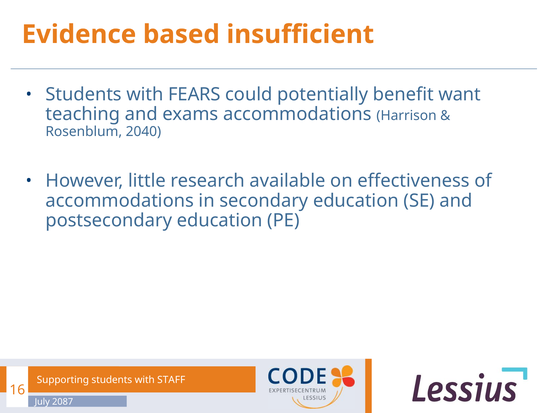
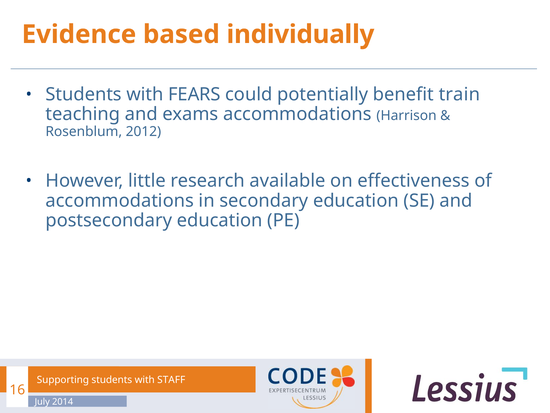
insufficient: insufficient -> individually
want: want -> train
2040: 2040 -> 2012
2087: 2087 -> 2014
